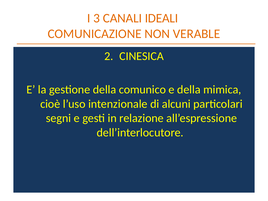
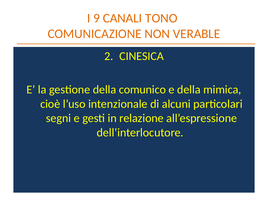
3: 3 -> 9
IDEALI: IDEALI -> TONO
